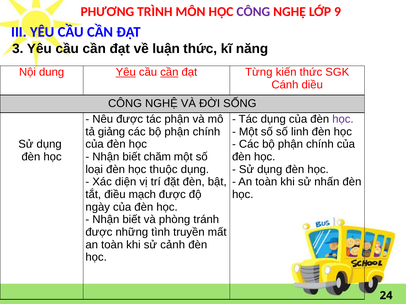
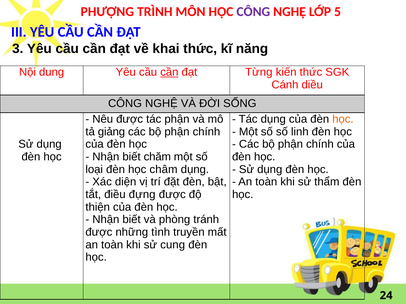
PHƯƠNG: PHƯƠNG -> PHƯỢNG
9: 9 -> 5
luận: luận -> khai
Yêu at (126, 72) underline: present -> none
học at (343, 119) colour: purple -> orange
thuộc: thuộc -> châm
nhấn: nhấn -> thẩm
mạch: mạch -> đựng
ngày: ngày -> thiện
cảnh: cảnh -> cung
